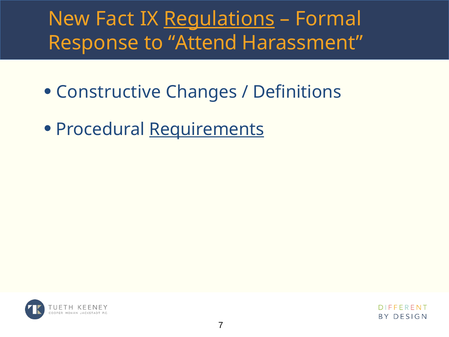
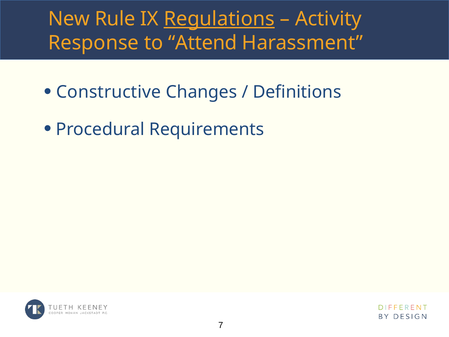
Fact: Fact -> Rule
Formal: Formal -> Activity
Requirements underline: present -> none
